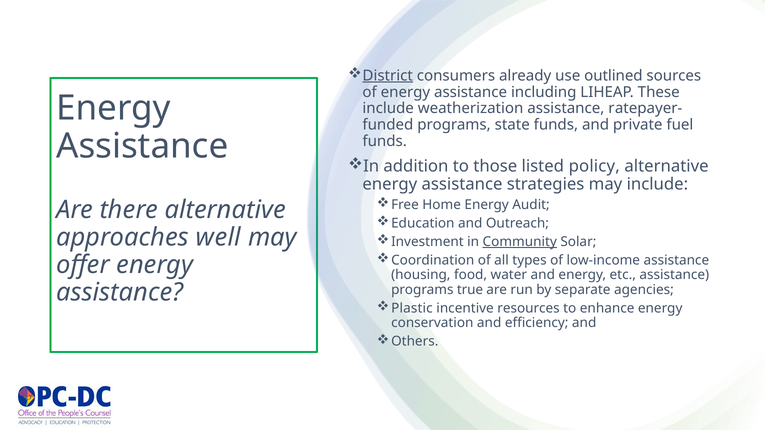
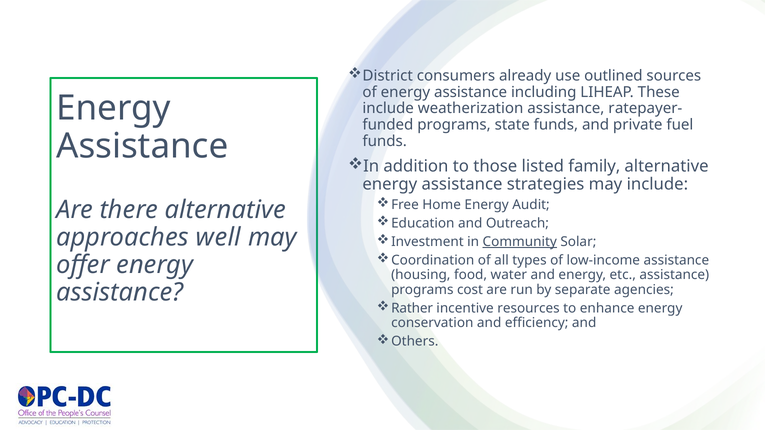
District underline: present -> none
policy: policy -> family
true: true -> cost
Plastic: Plastic -> Rather
